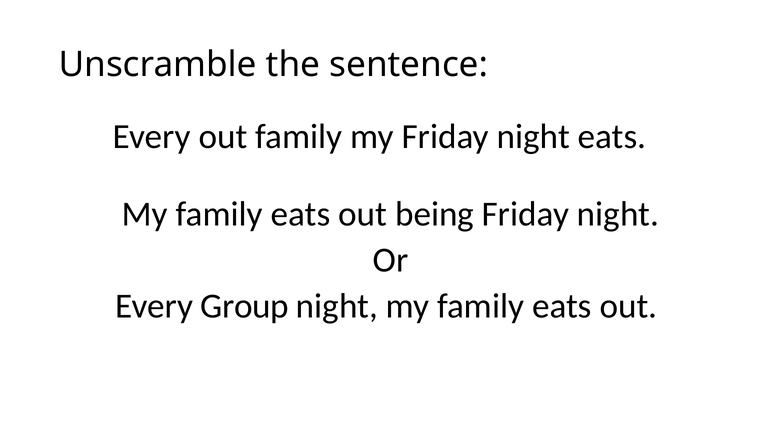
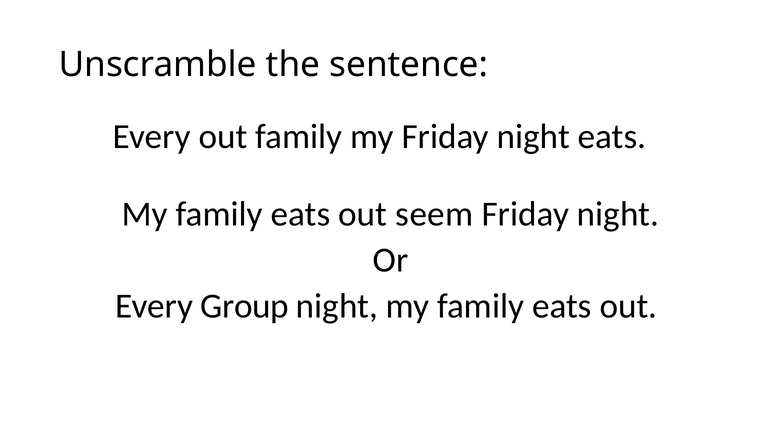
being: being -> seem
